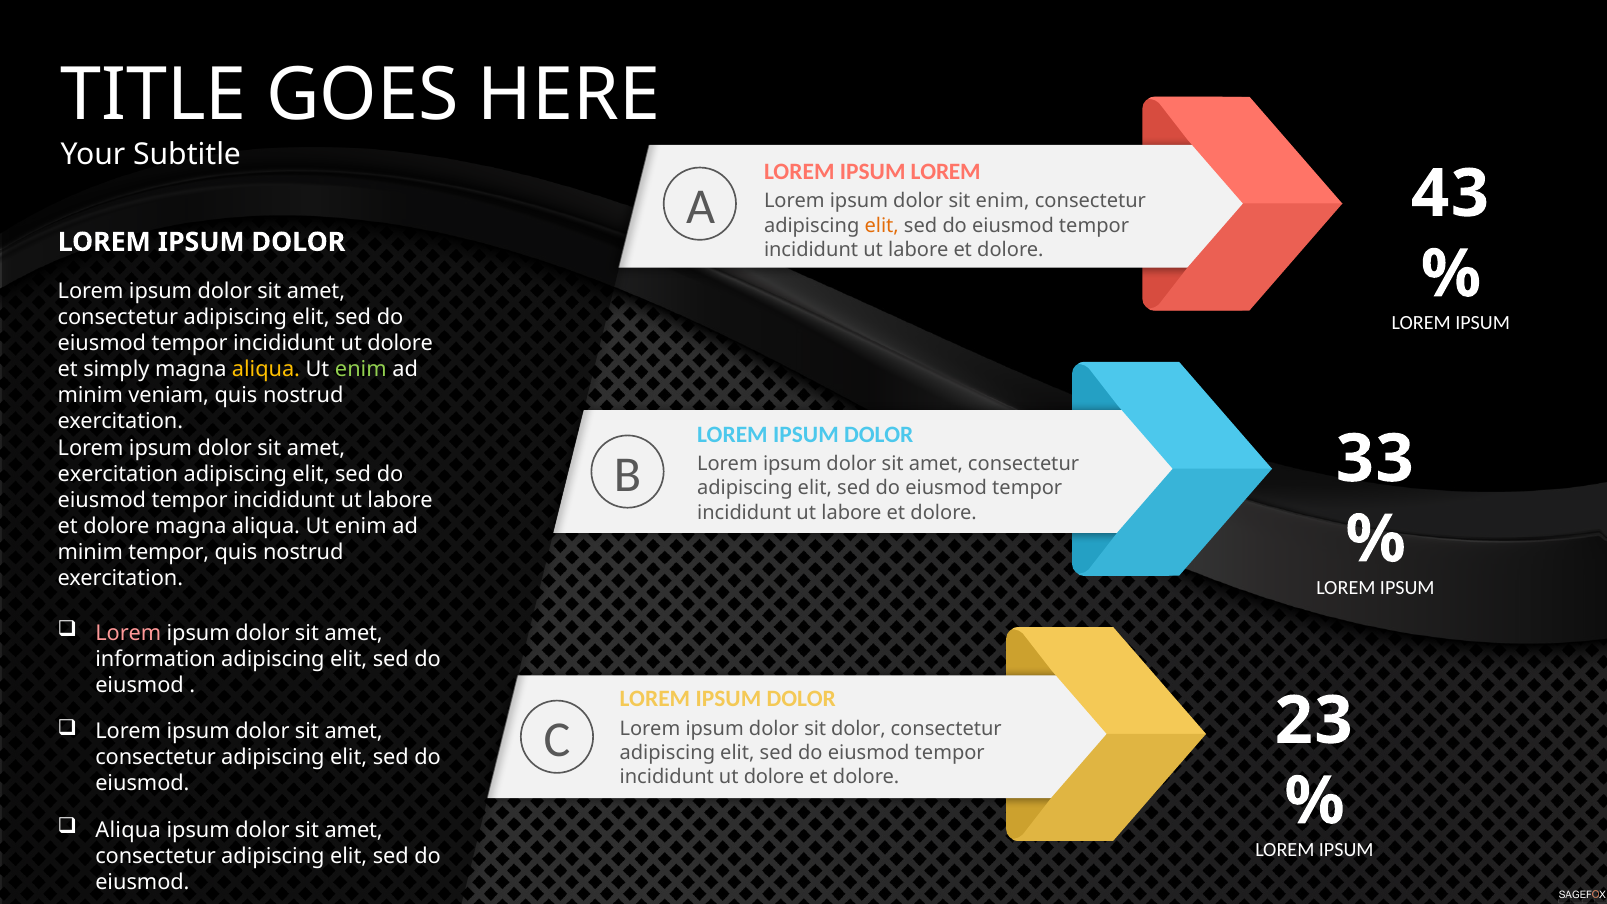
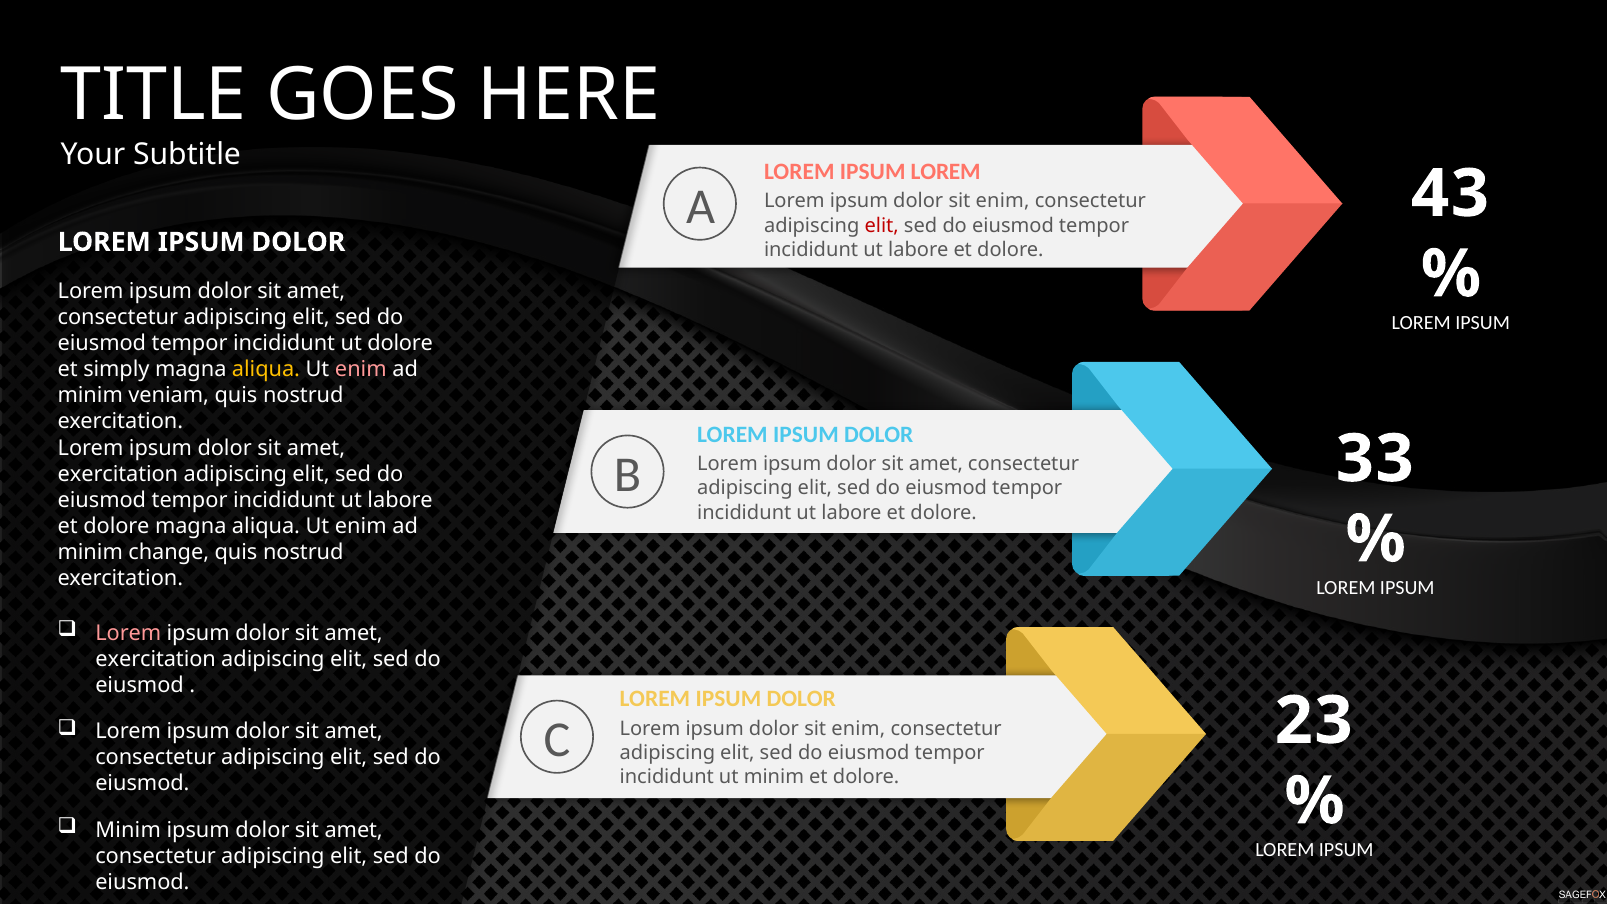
elit at (882, 225) colour: orange -> red
enim at (361, 369) colour: light green -> pink
minim tempor: tempor -> change
information at (156, 659): information -> exercitation
dolor at (858, 729): dolor -> enim
dolore at (774, 777): dolore -> minim
Aliqua at (128, 830): Aliqua -> Minim
